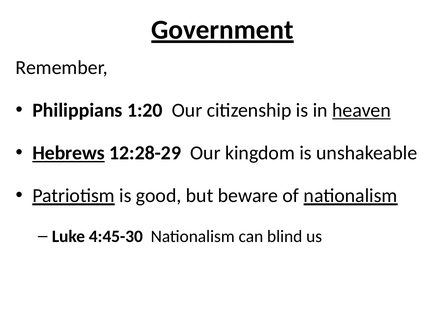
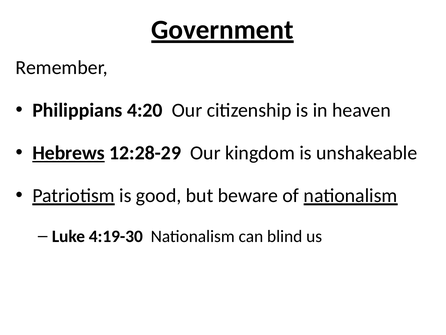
1:20: 1:20 -> 4:20
heaven underline: present -> none
4:45-30: 4:45-30 -> 4:19-30
